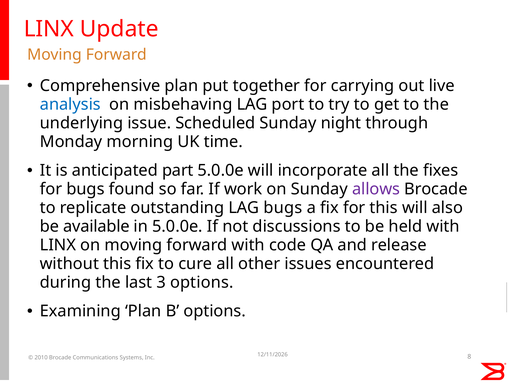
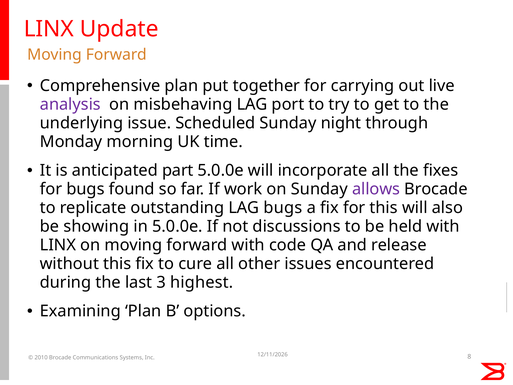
analysis colour: blue -> purple
available: available -> showing
3 options: options -> highest
